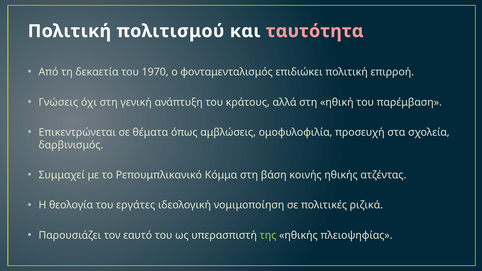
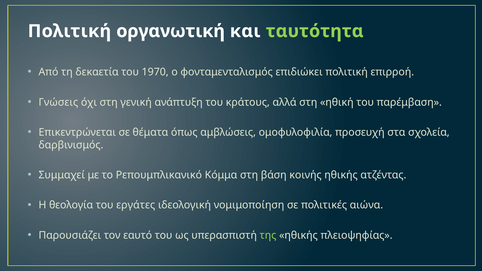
πολιτισμού: πολιτισμού -> οργανωτική
ταυτότητα colour: pink -> light green
ριζικά: ριζικά -> αιώνα
